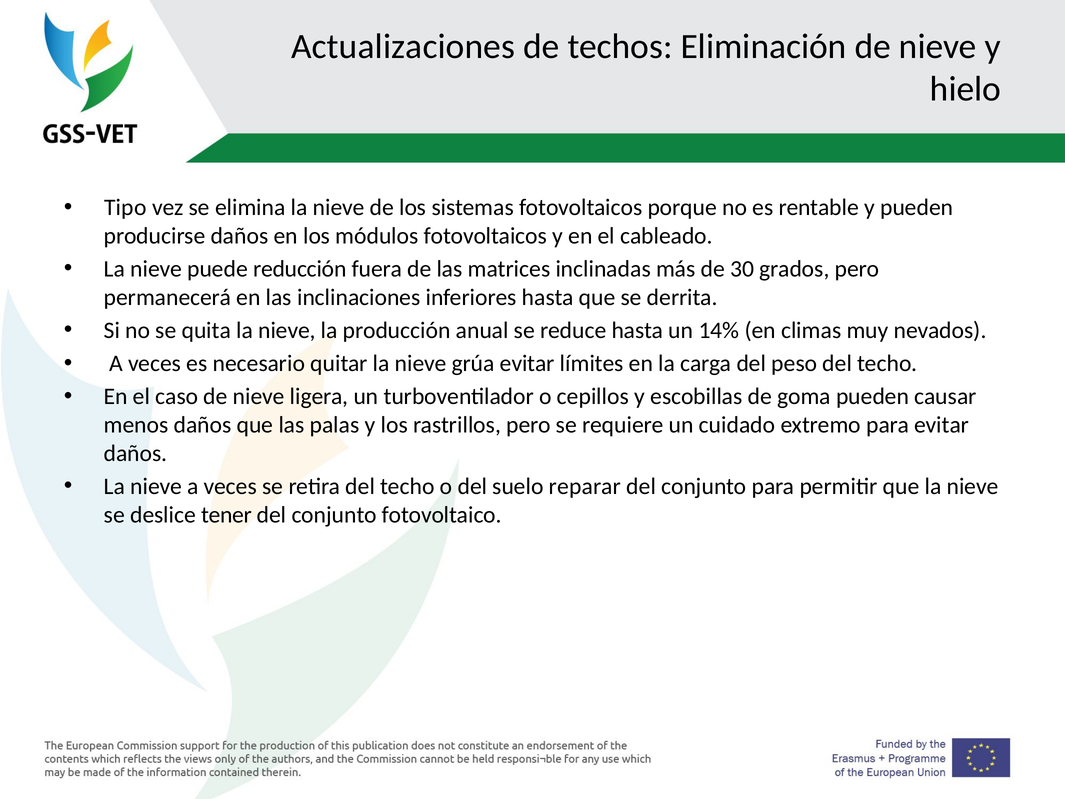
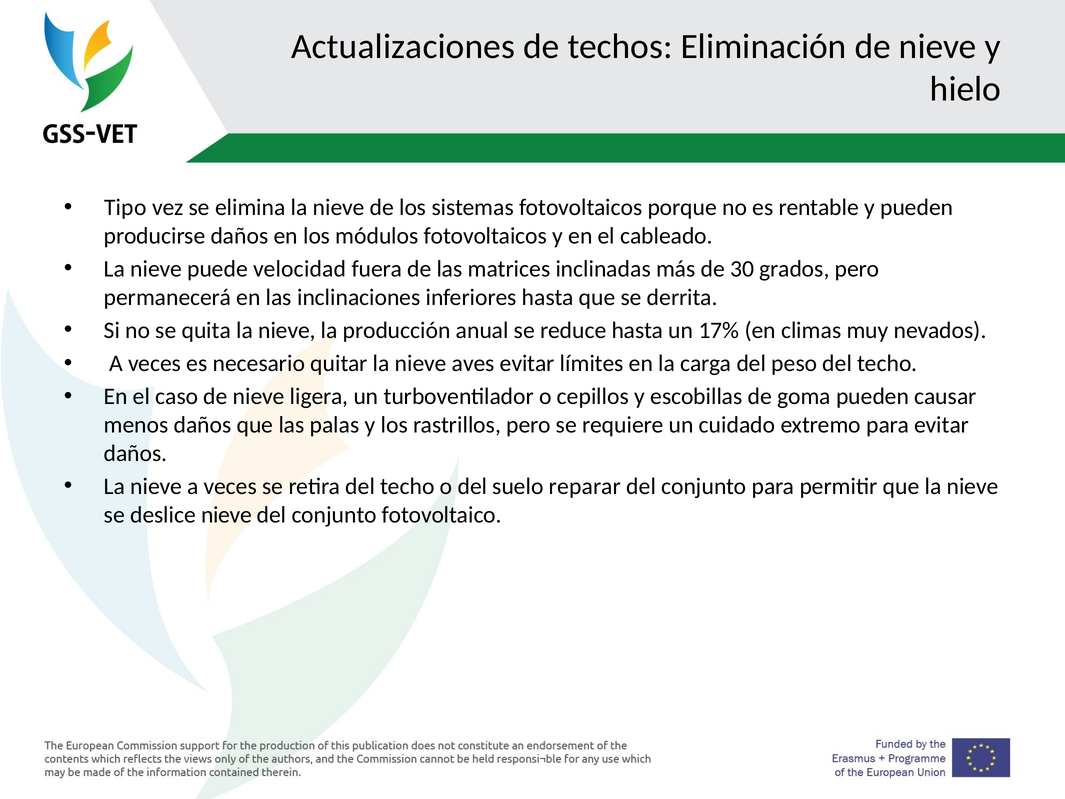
reducción: reducción -> velocidad
14%: 14% -> 17%
grúa: grúa -> aves
deslice tener: tener -> nieve
